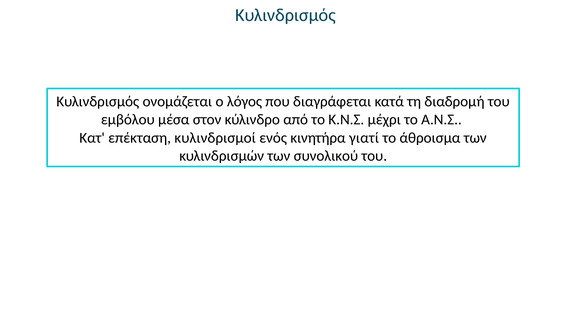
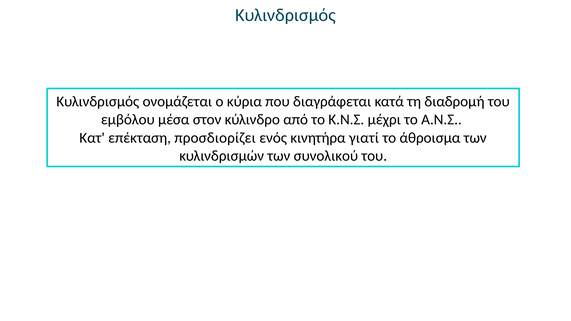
λόγος: λόγος -> κύρια
κυλινδρισμοί: κυλινδρισμοί -> προσδιορίζει
